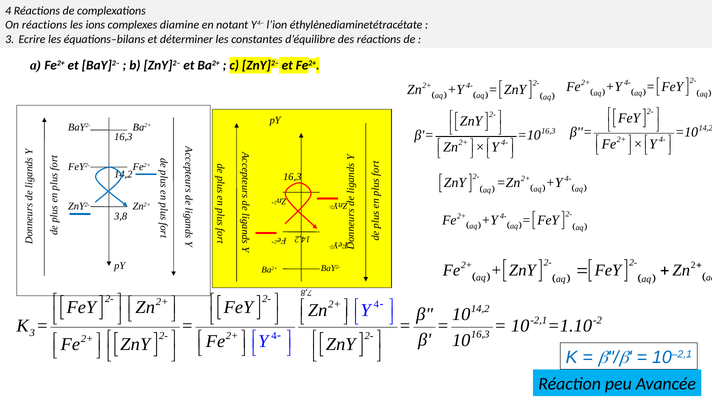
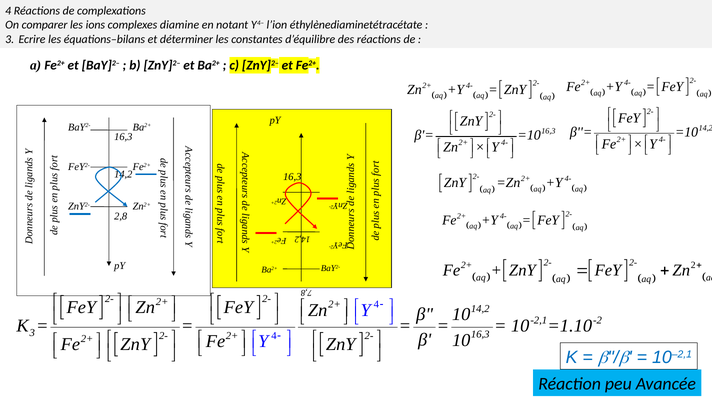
On réactions: réactions -> comparer
3,8: 3,8 -> 2,8
